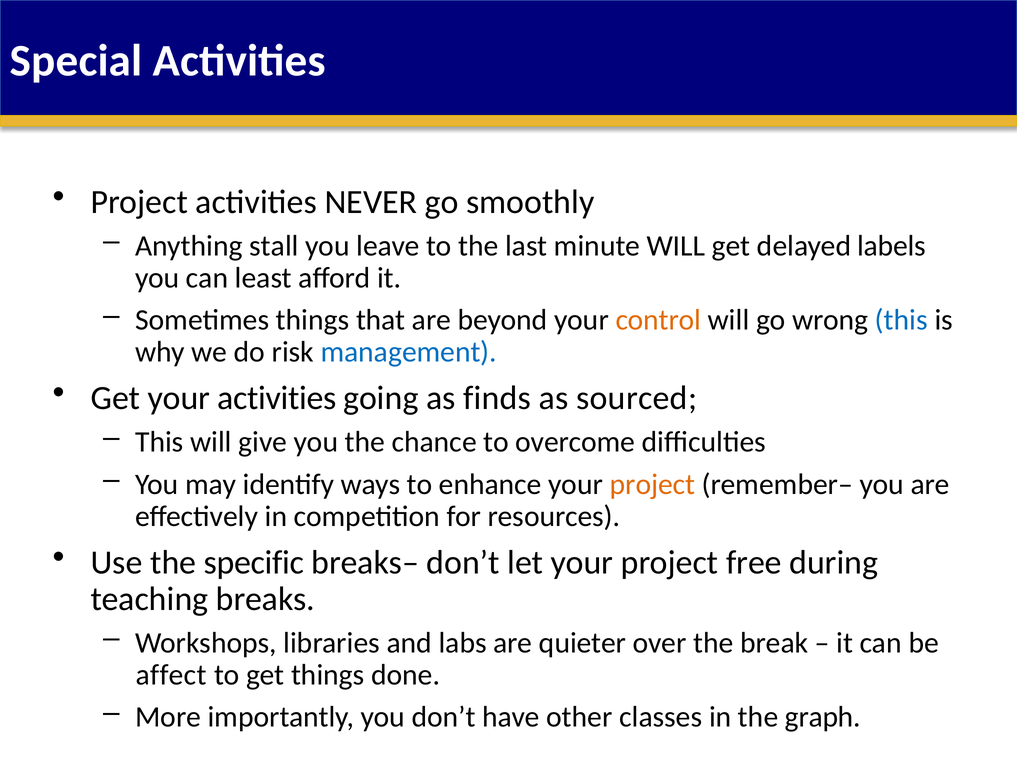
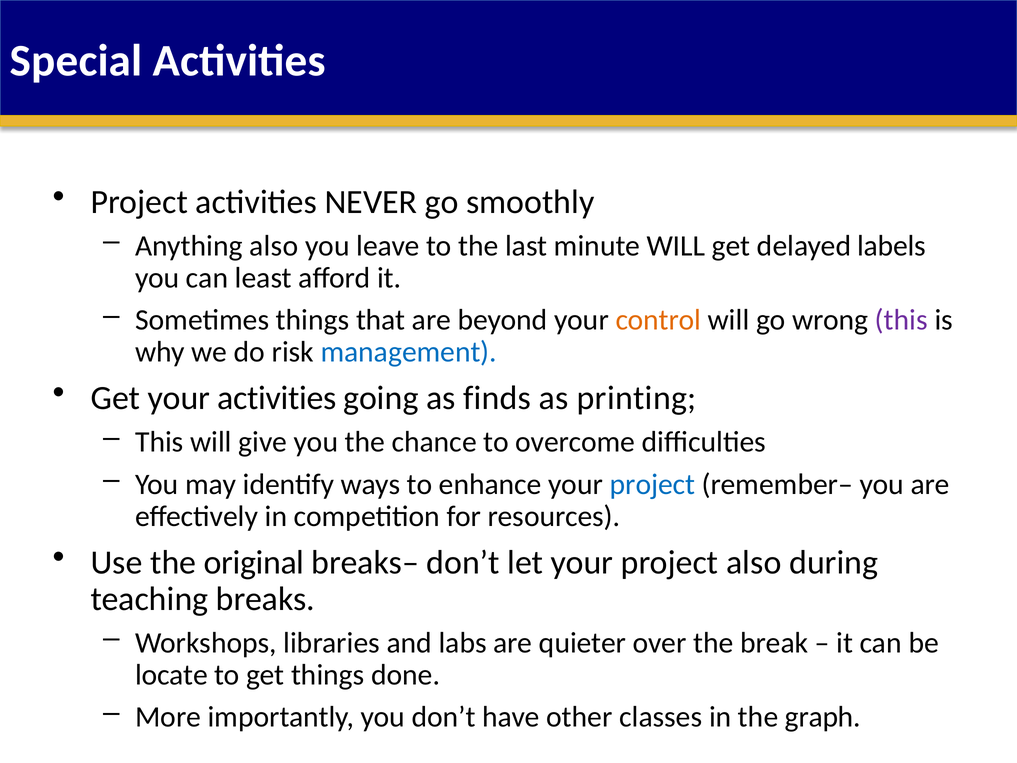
Anything stall: stall -> also
this at (901, 320) colour: blue -> purple
sourced: sourced -> printing
project at (652, 484) colour: orange -> blue
specific: specific -> original
project free: free -> also
affect: affect -> locate
